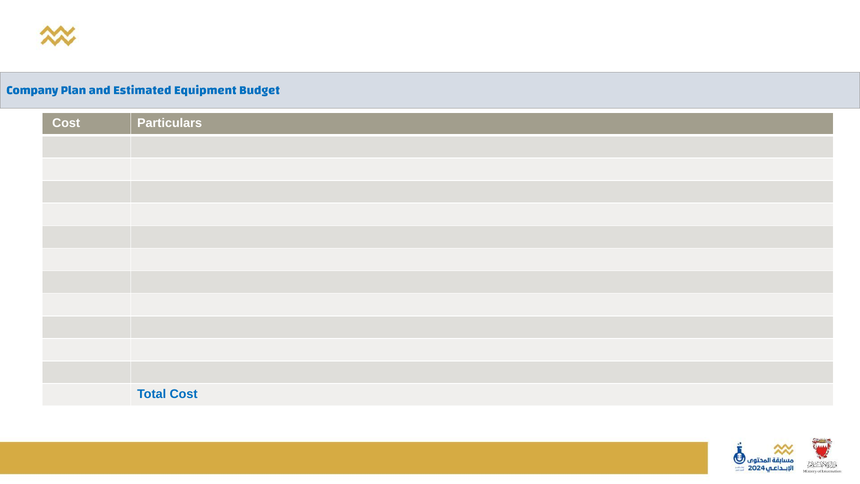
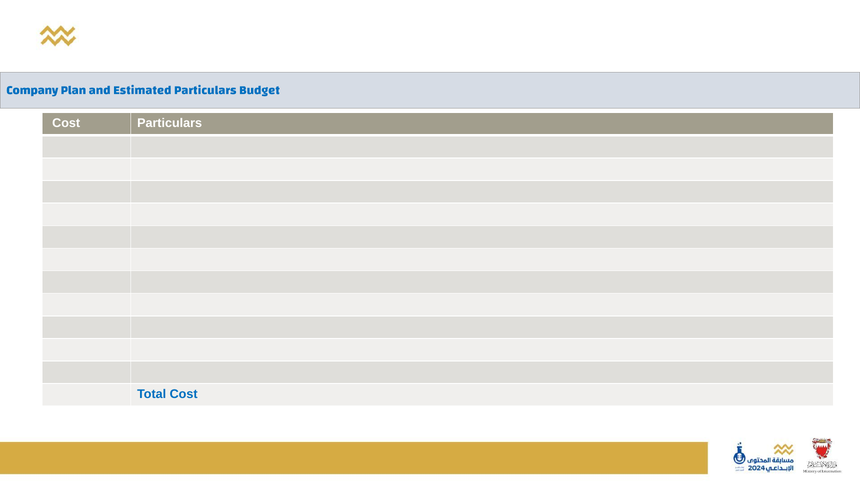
Estimated Equipment: Equipment -> Particulars
